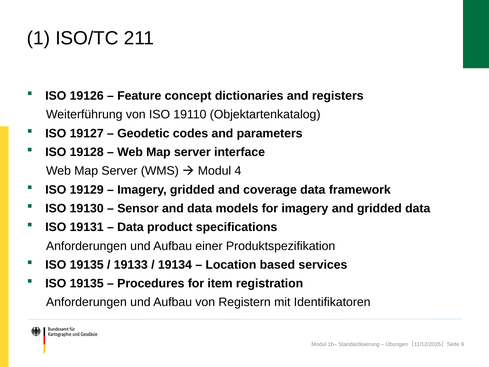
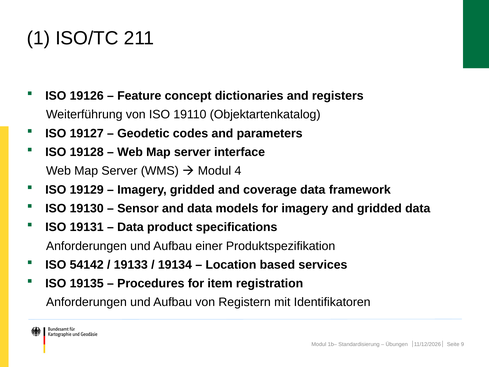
19135 at (87, 265): 19135 -> 54142
